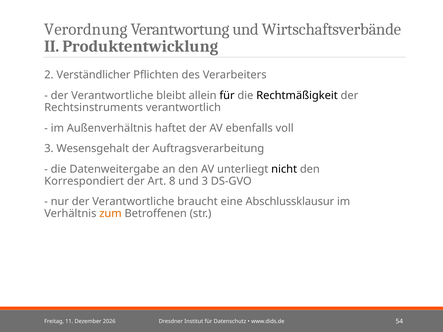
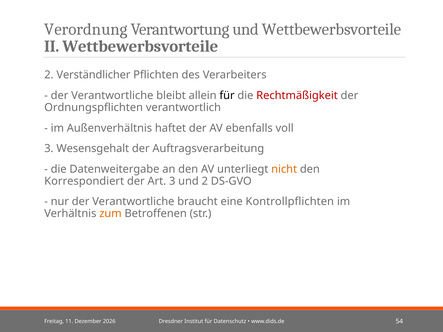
und Wirtschaftsverbände: Wirtschaftsverbände -> Wettbewerbsvorteile
II Produktentwicklung: Produktentwicklung -> Wettbewerbsvorteile
Rechtmäßigkeit colour: black -> red
Rechtsinstruments: Rechtsinstruments -> Ordnungspflichten
nicht colour: black -> orange
Art 8: 8 -> 3
und 3: 3 -> 2
Abschlussklausur: Abschlussklausur -> Kontrollpflichten
